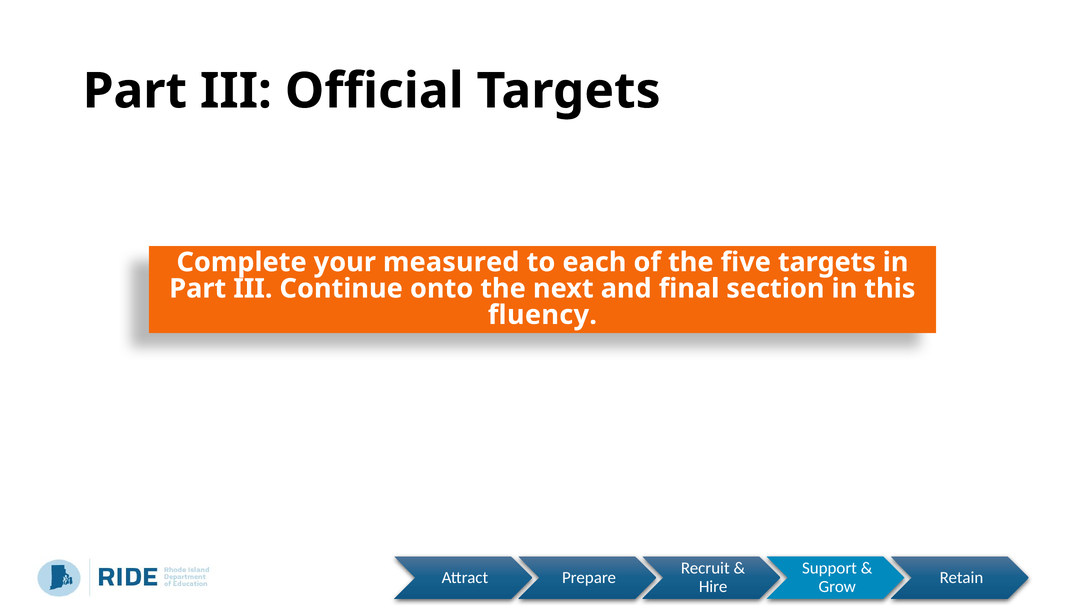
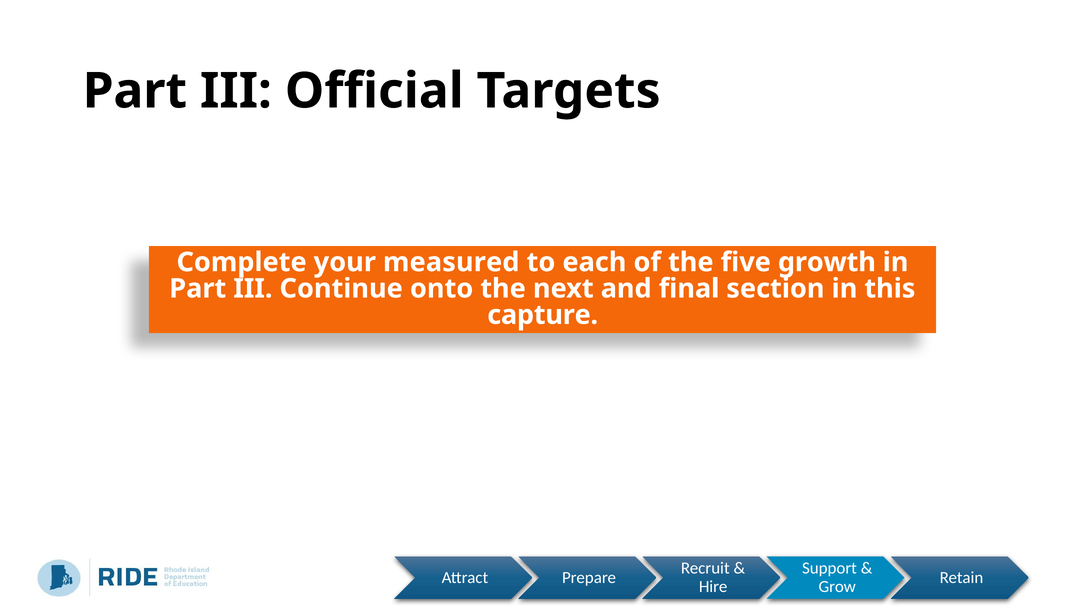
five targets: targets -> growth
fluency: fluency -> capture
